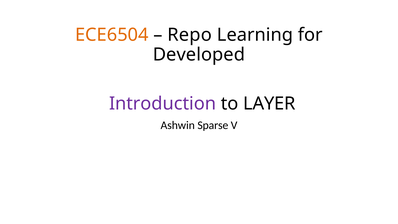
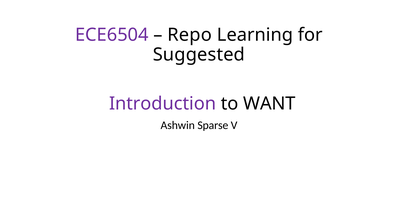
ECE6504 colour: orange -> purple
Developed: Developed -> Suggested
LAYER: LAYER -> WANT
